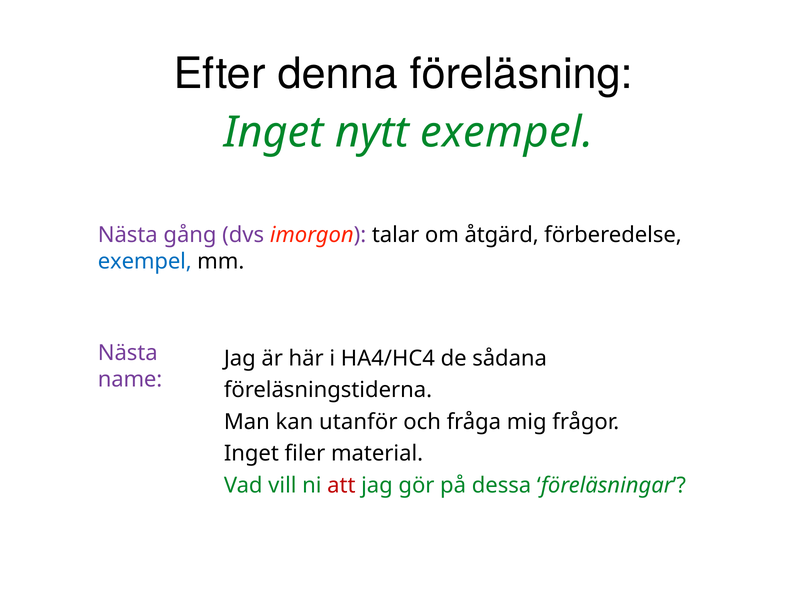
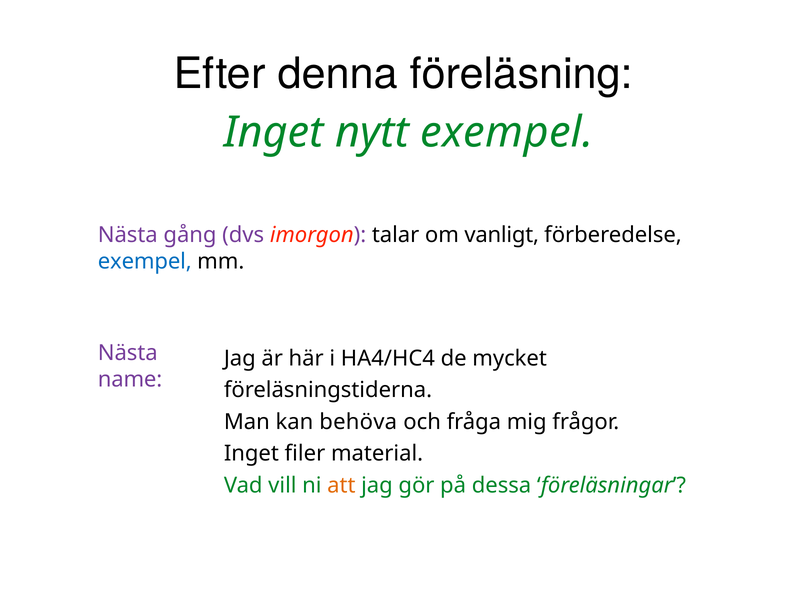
åtgärd: åtgärd -> vanligt
sådana: sådana -> mycket
utanför: utanför -> behöva
att colour: red -> orange
